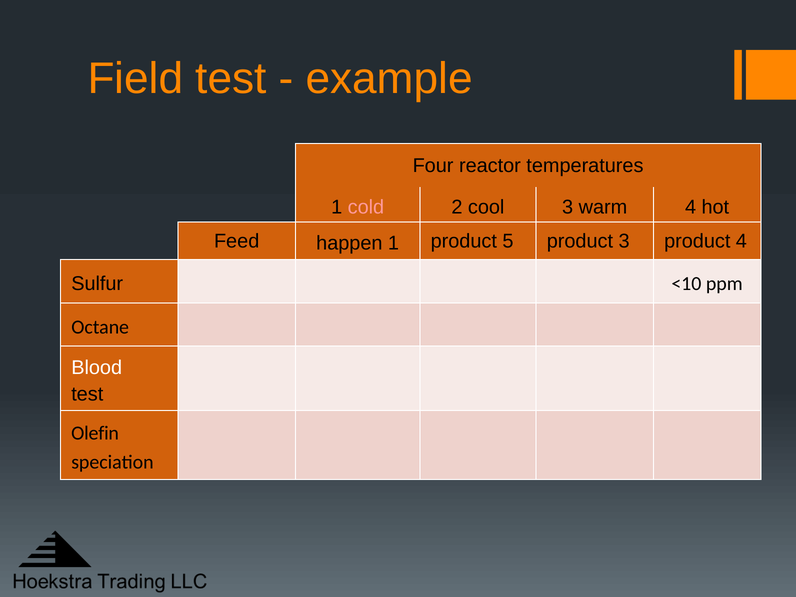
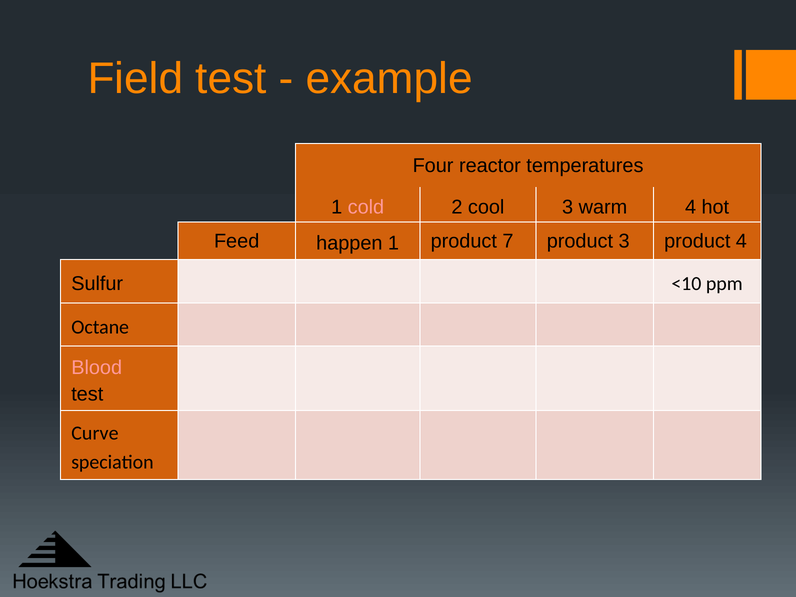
5: 5 -> 7
Blood colour: white -> pink
Olefin: Olefin -> Curve
